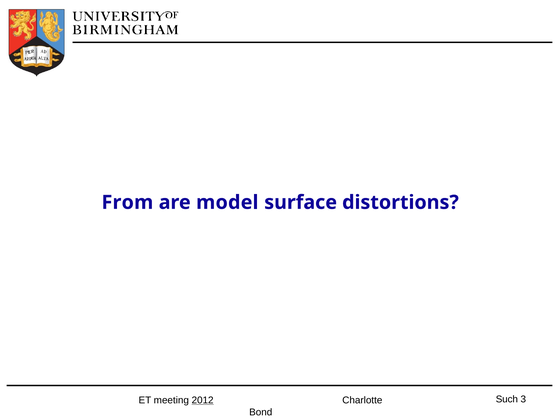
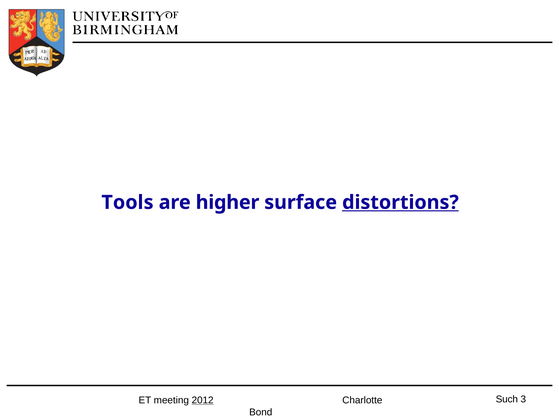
From: From -> Tools
model: model -> higher
distortions underline: none -> present
